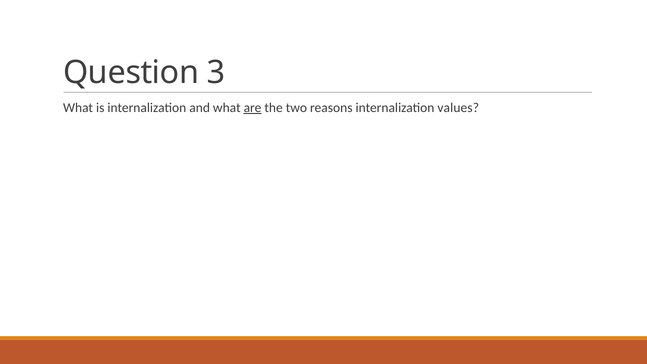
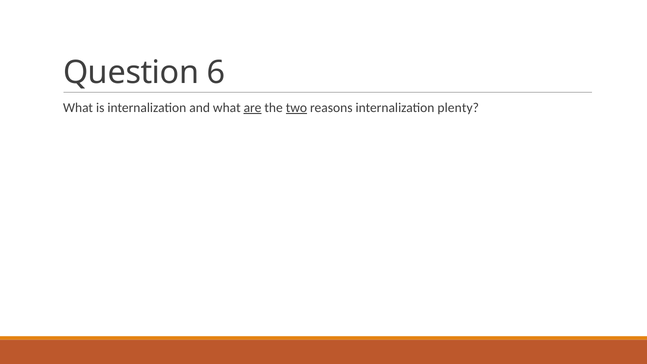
3: 3 -> 6
two underline: none -> present
values: values -> plenty
